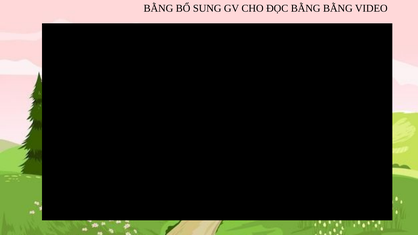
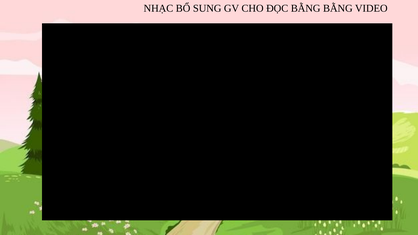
BẰNG at (158, 9): BẰNG -> NHẠC
